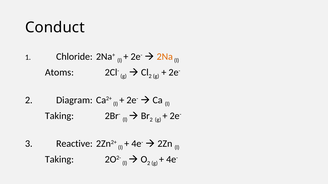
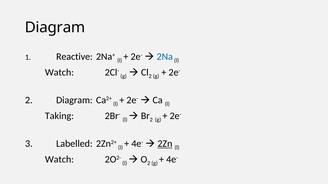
Conduct at (55, 28): Conduct -> Diagram
Chloride: Chloride -> Reactive
2Na colour: orange -> blue
Atoms at (59, 72): Atoms -> Watch
Reactive: Reactive -> Labelled
2Zn underline: none -> present
Taking at (59, 160): Taking -> Watch
